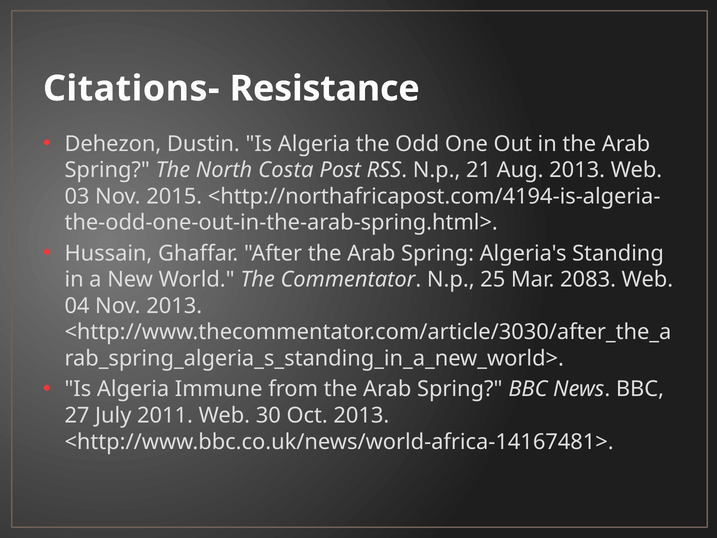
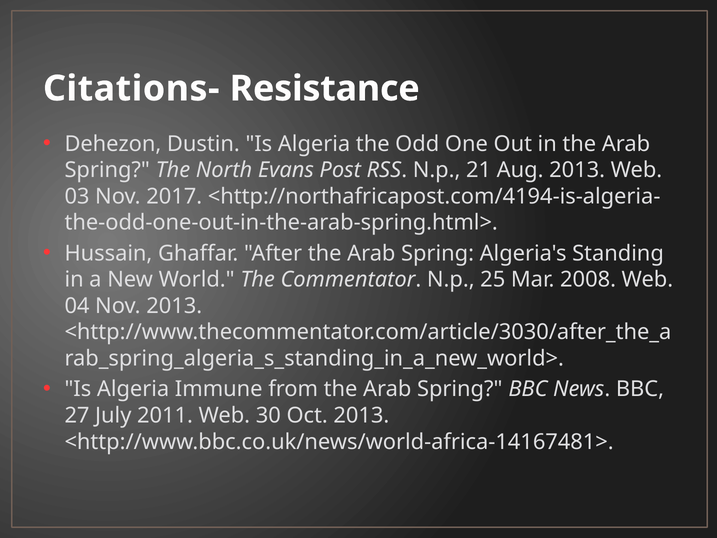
Costa: Costa -> Evans
2015: 2015 -> 2017
2083: 2083 -> 2008
